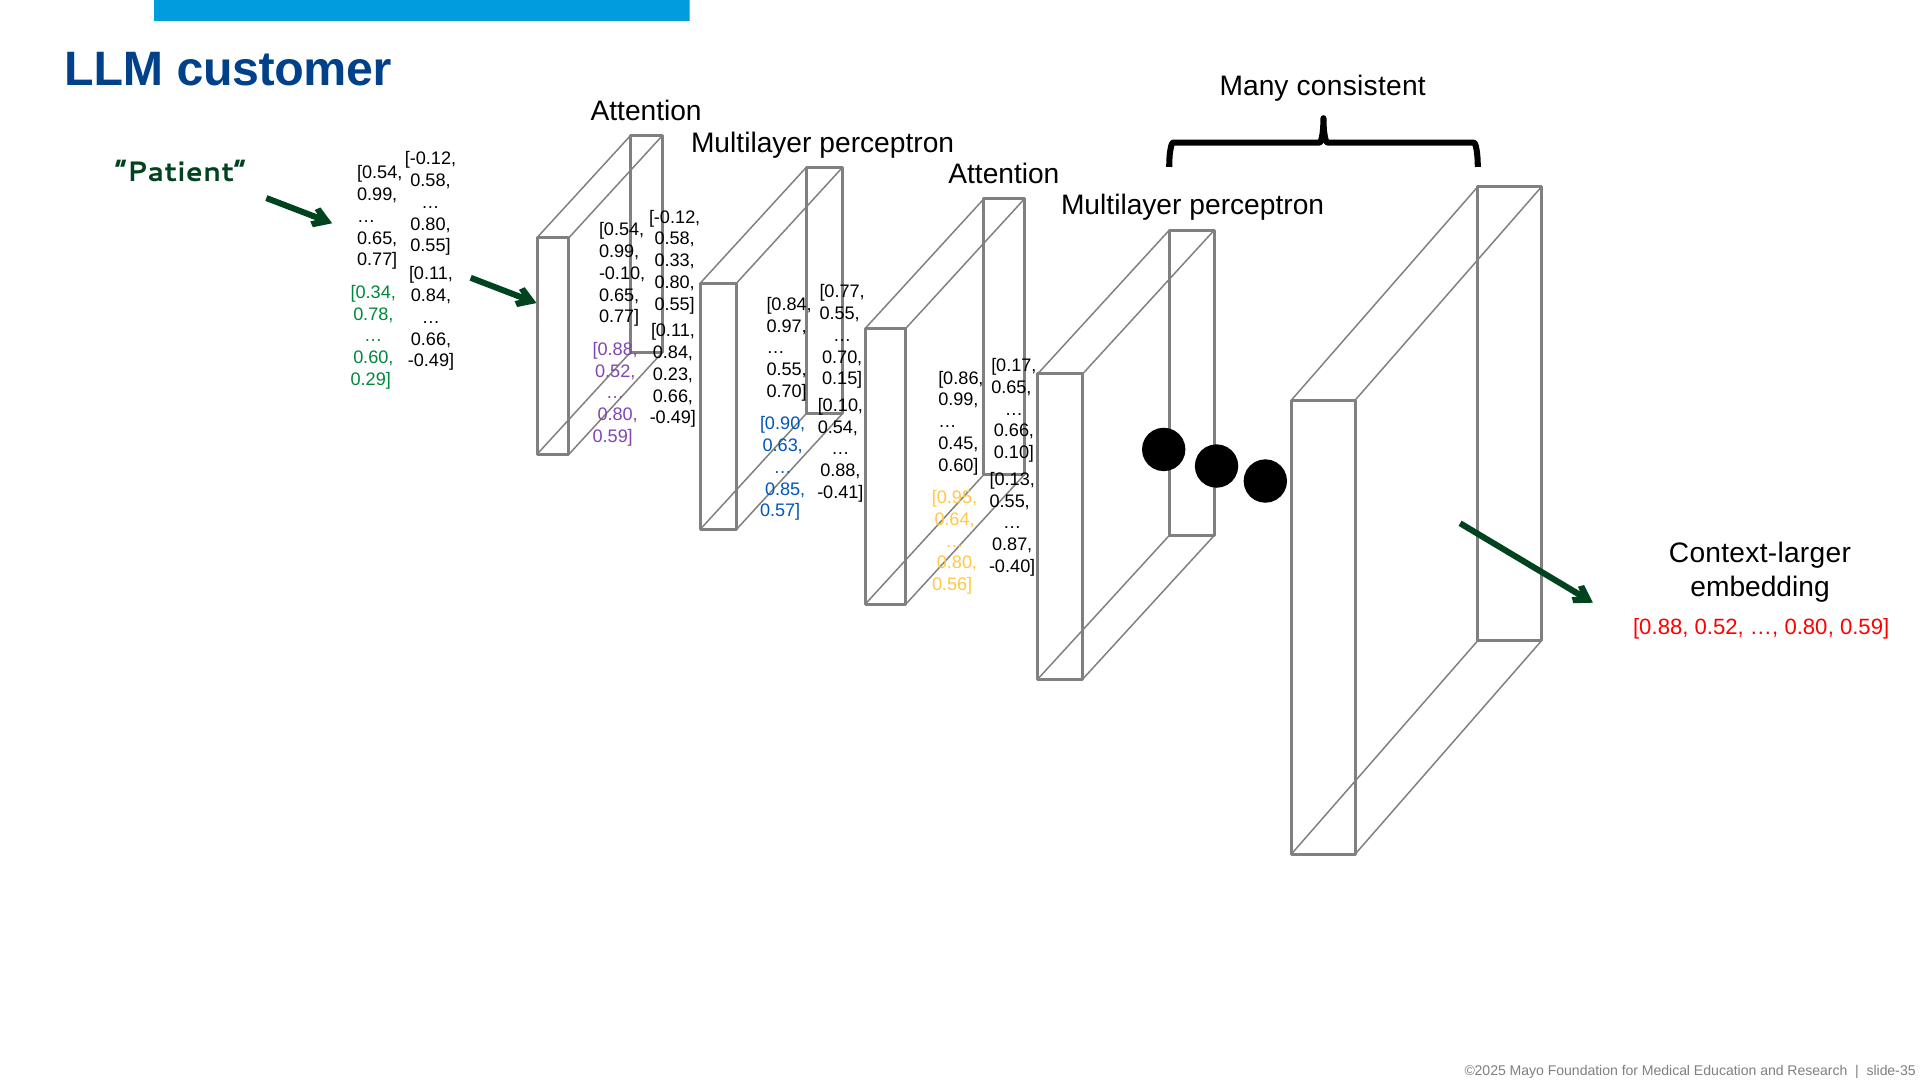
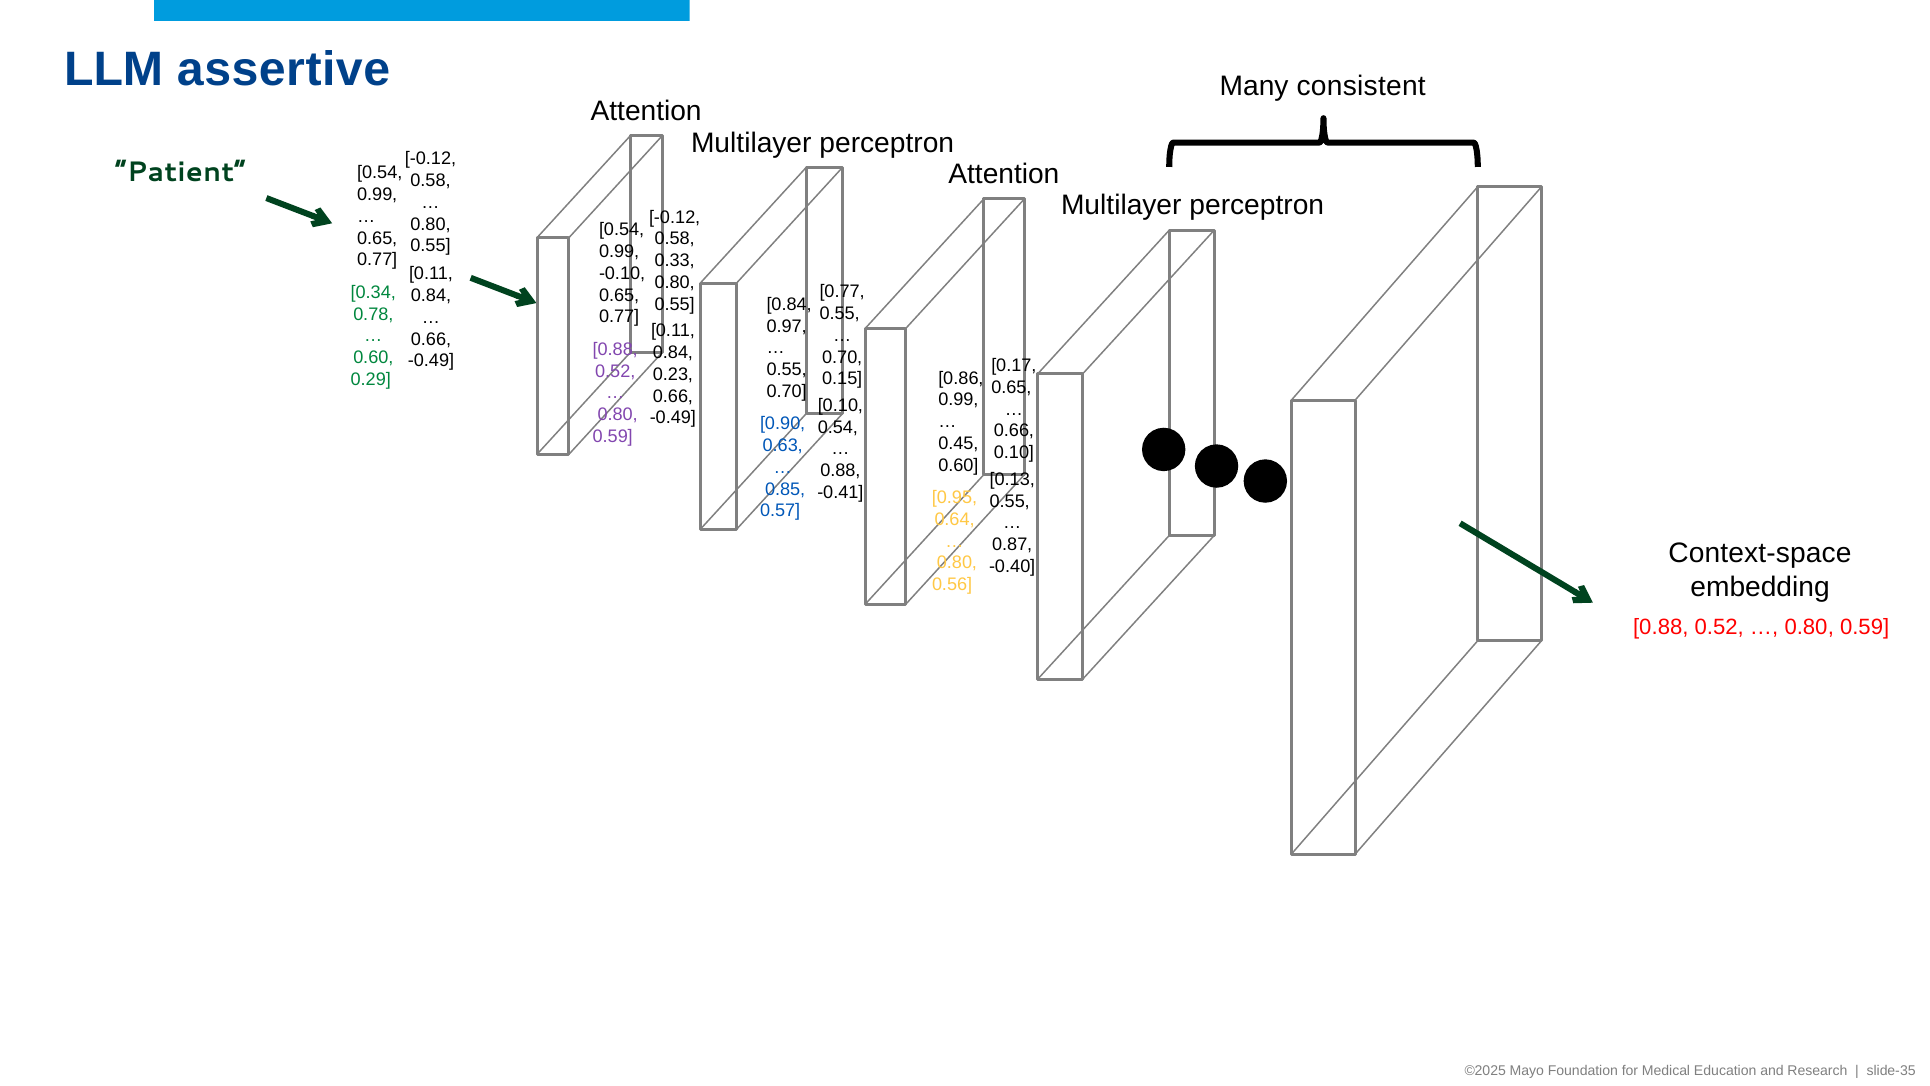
customer: customer -> assertive
Context-larger: Context-larger -> Context-space
